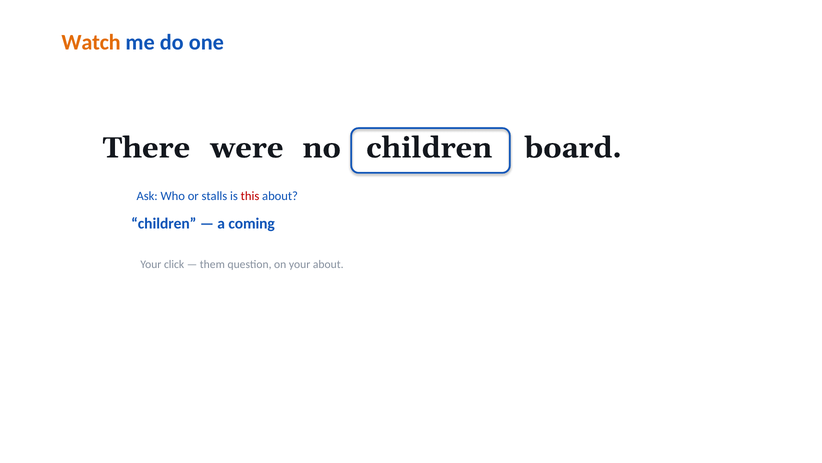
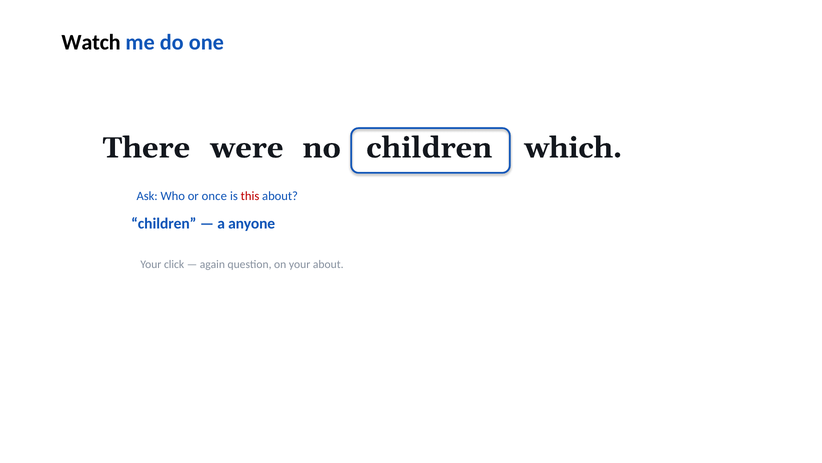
Watch colour: orange -> black
board: board -> which
stalls: stalls -> once
coming: coming -> anyone
them: them -> again
